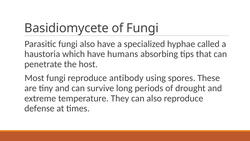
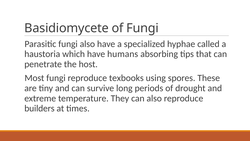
antibody: antibody -> texbooks
defense: defense -> builders
